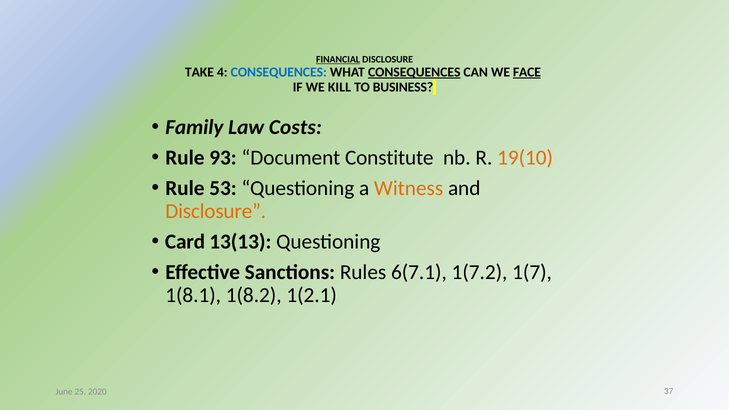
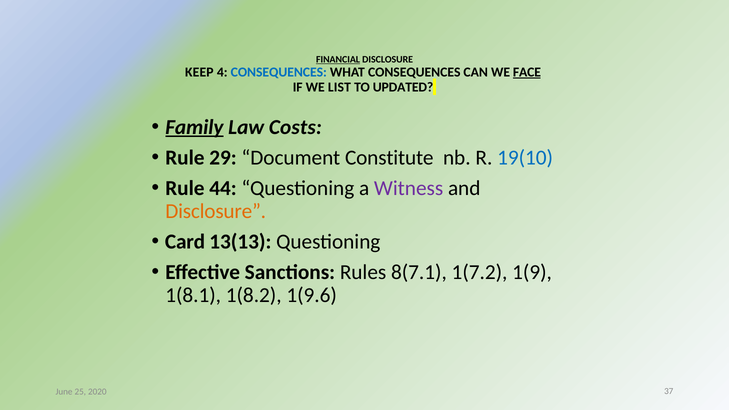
TAKE: TAKE -> KEEP
CONSEQUENCES at (414, 72) underline: present -> none
KILL: KILL -> LIST
BUSINESS: BUSINESS -> UPDATED
Family underline: none -> present
93: 93 -> 29
19(10 colour: orange -> blue
53: 53 -> 44
Witness colour: orange -> purple
6(7.1: 6(7.1 -> 8(7.1
1(7: 1(7 -> 1(9
1(2.1: 1(2.1 -> 1(9.6
